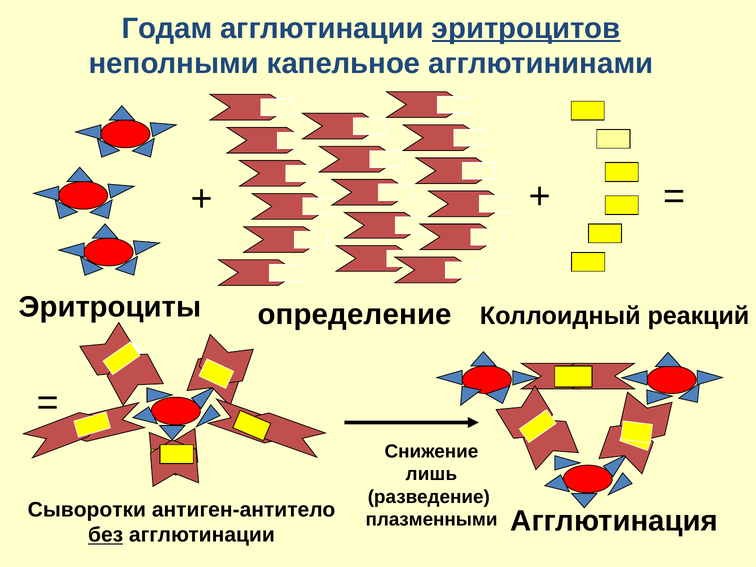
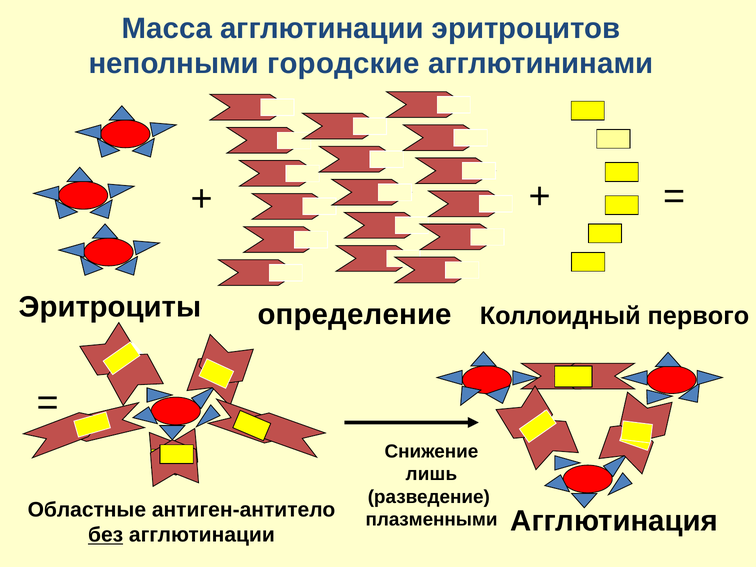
Годам: Годам -> Масса
эритроцитов underline: present -> none
капельное: капельное -> городские
реакций: реакций -> первого
Сыворотки: Сыворотки -> Областные
